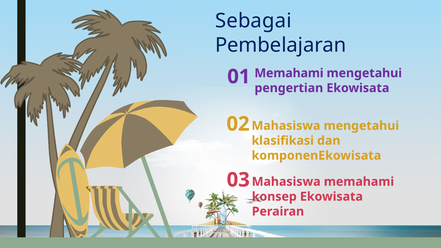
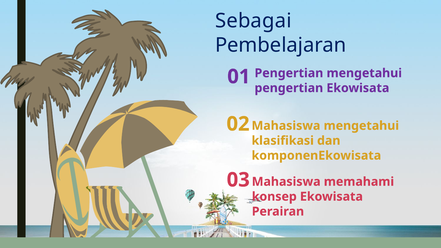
Memahami at (289, 73): Memahami -> Pengertian
